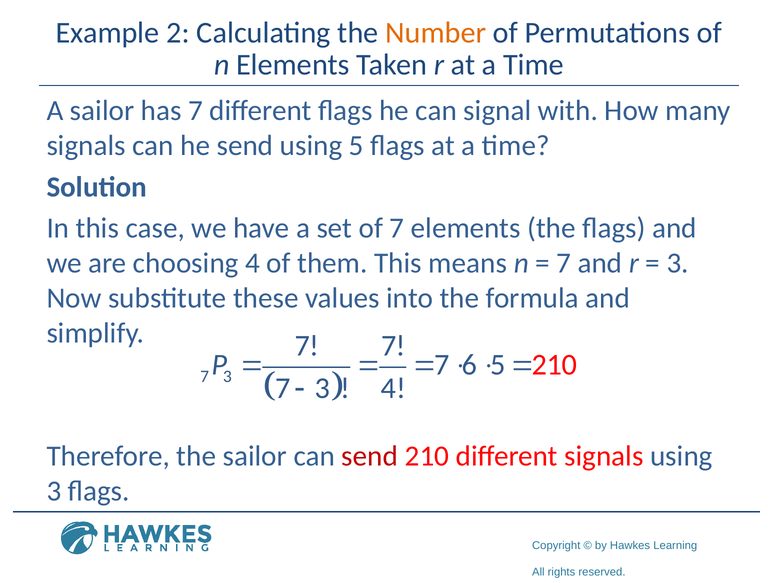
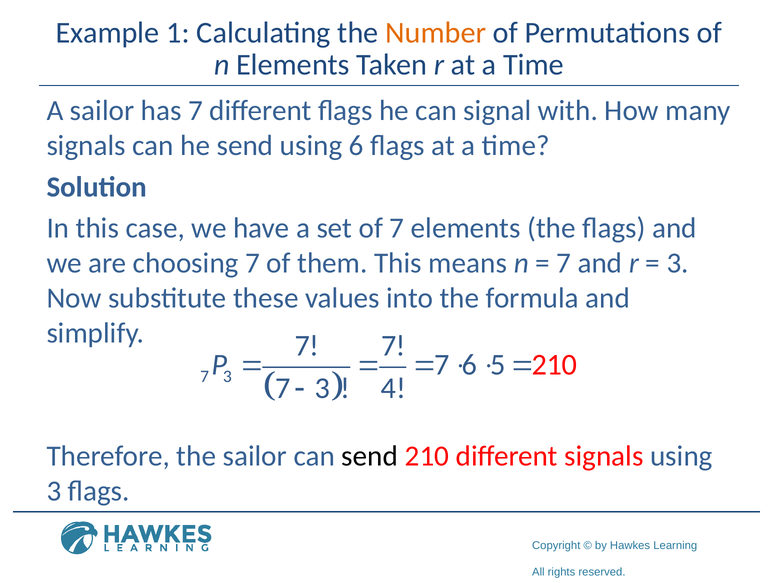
Example 2: 2 -> 1
using 5: 5 -> 6
choosing 4: 4 -> 7
send at (370, 457) colour: red -> black
